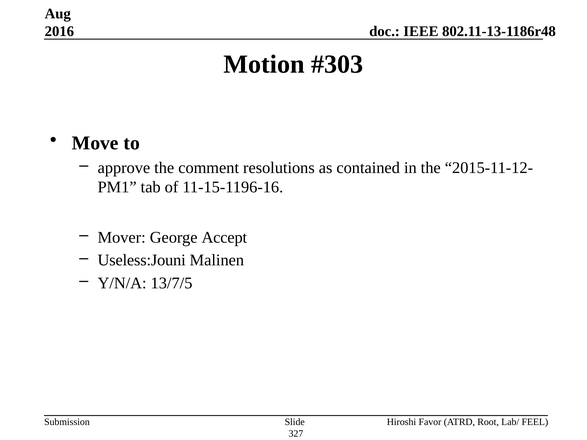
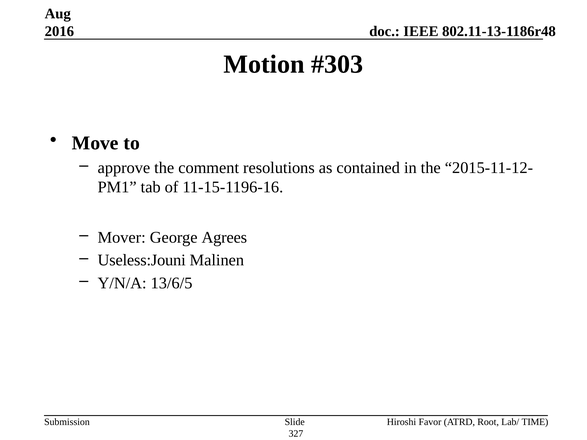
Accept: Accept -> Agrees
13/7/5: 13/7/5 -> 13/6/5
FEEL: FEEL -> TIME
